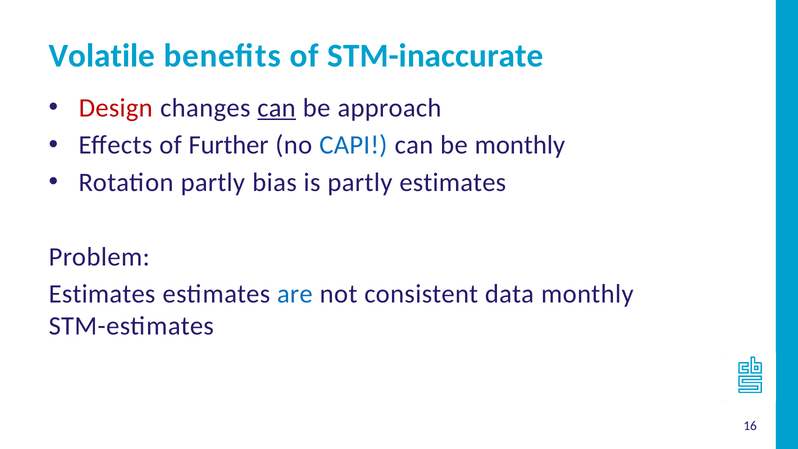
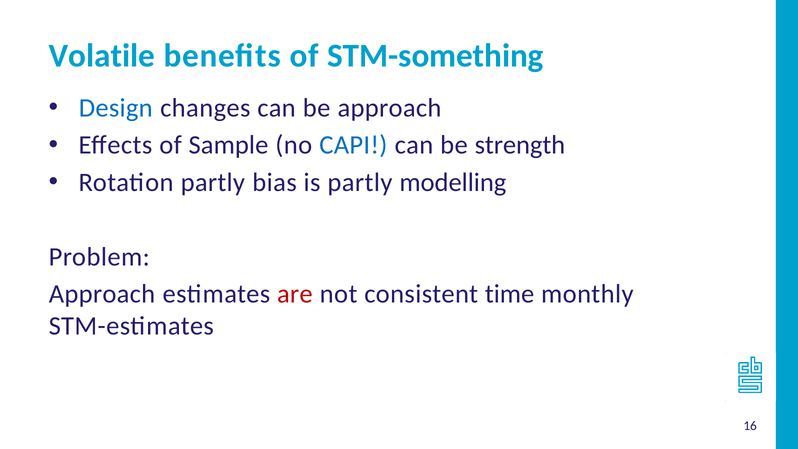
STM-inaccurate: STM-inaccurate -> STM-something
Design colour: red -> blue
can at (277, 108) underline: present -> none
Further: Further -> Sample
be monthly: monthly -> strength
partly estimates: estimates -> modelling
Estimates at (102, 294): Estimates -> Approach
are colour: blue -> red
data: data -> time
